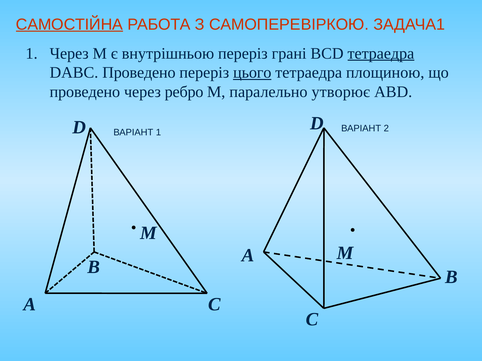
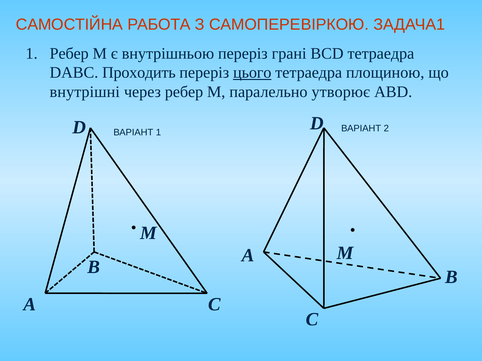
САМОСТІЙНА underline: present -> none
1 Через: Через -> Ребер
тетраедра at (381, 53) underline: present -> none
DABC Проведено: Проведено -> Проходить
проведено at (85, 92): проведено -> внутрішні
через ребро: ребро -> ребер
